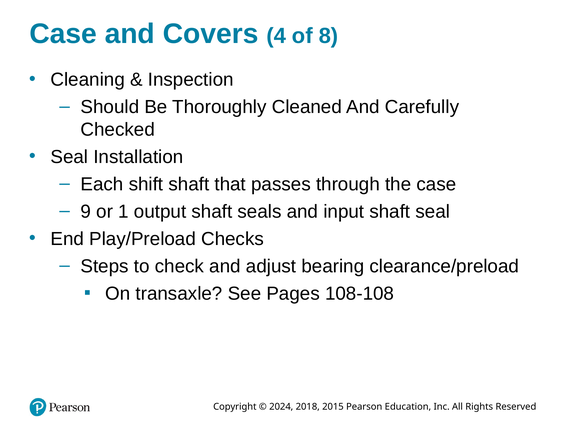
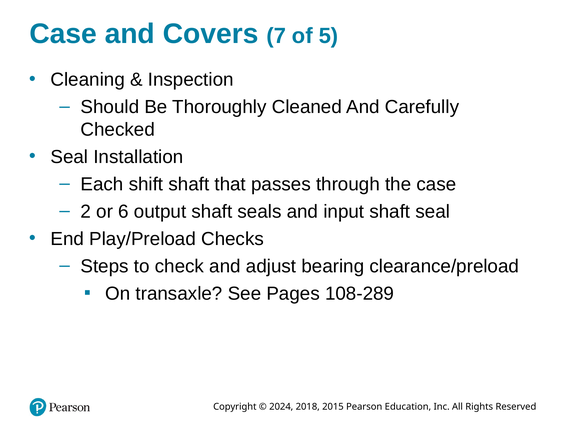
4: 4 -> 7
8: 8 -> 5
9: 9 -> 2
1: 1 -> 6
108-108: 108-108 -> 108-289
